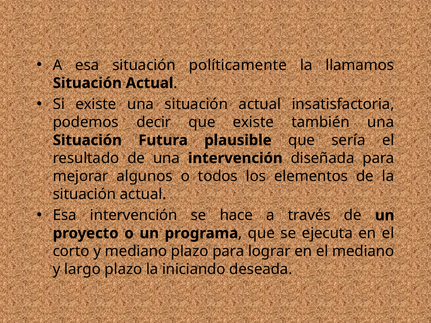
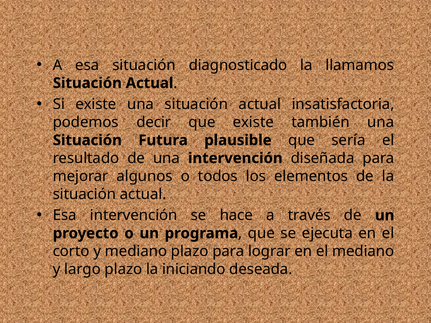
políticamente: políticamente -> diagnosticado
